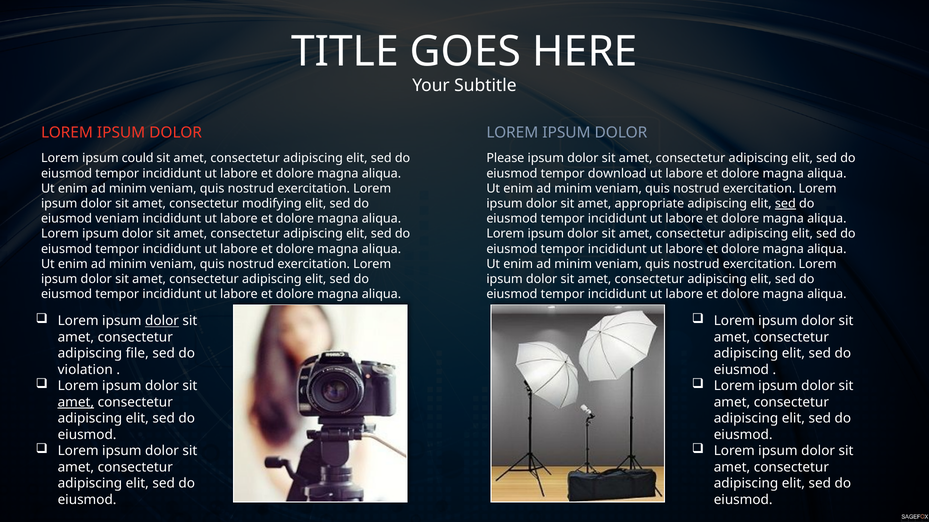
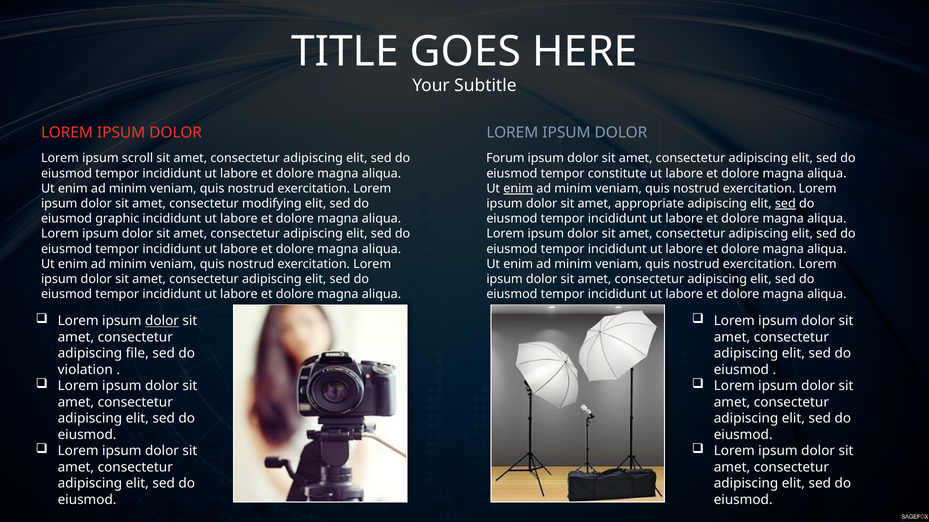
could: could -> scroll
Please: Please -> Forum
download: download -> constitute
enim at (518, 189) underline: none -> present
eiusmod veniam: veniam -> graphic
amet at (76, 403) underline: present -> none
